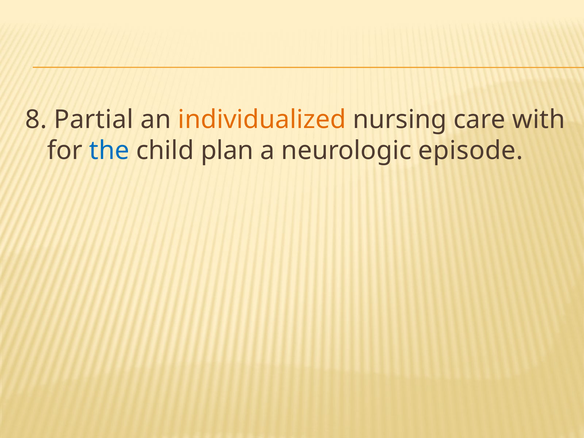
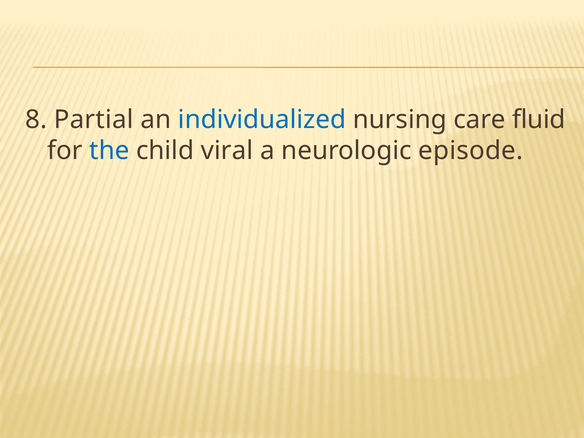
individualized colour: orange -> blue
with: with -> fluid
plan: plan -> viral
